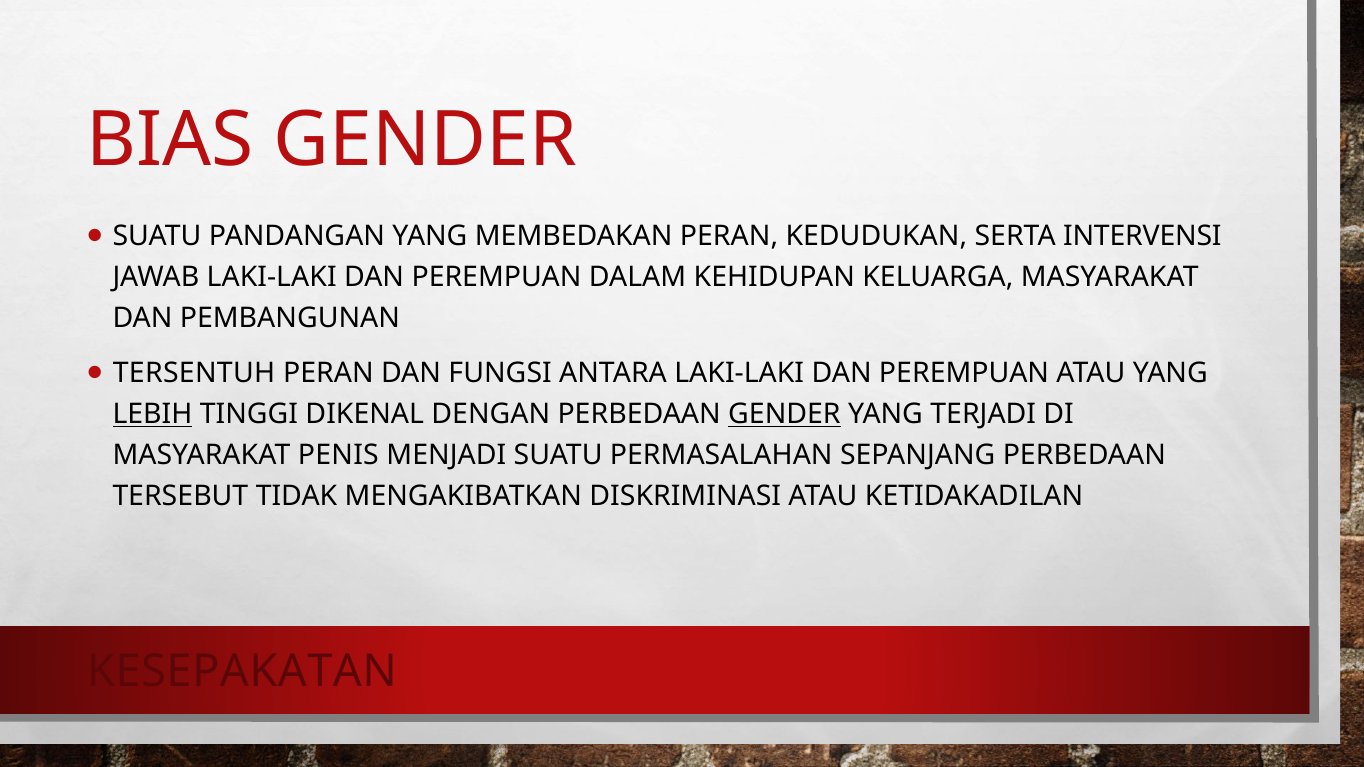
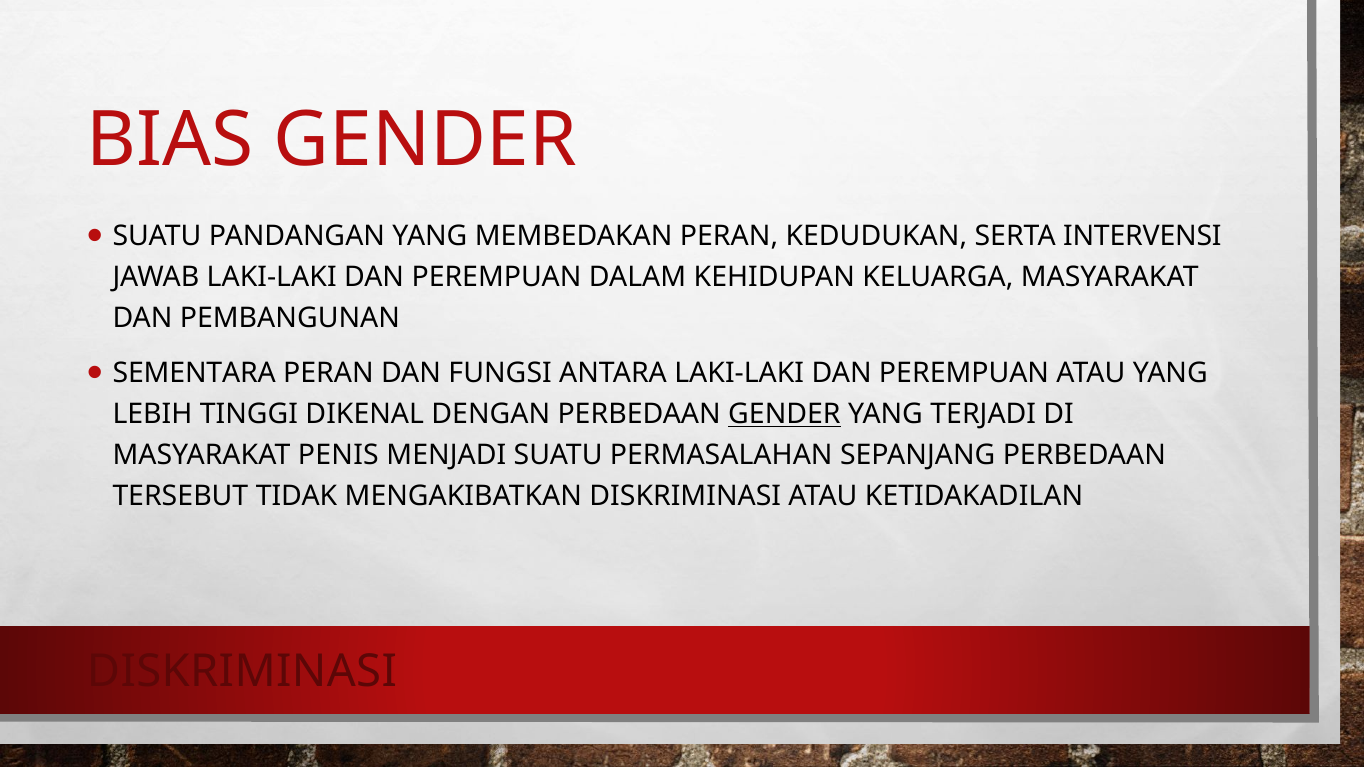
TERSENTUH: TERSENTUH -> SEMENTARA
LEBIH underline: present -> none
KESEPAKATAN at (242, 671): KESEPAKATAN -> DISKRIMINASI
